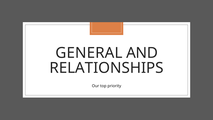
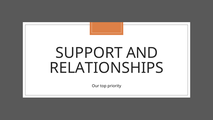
GENERAL: GENERAL -> SUPPORT
